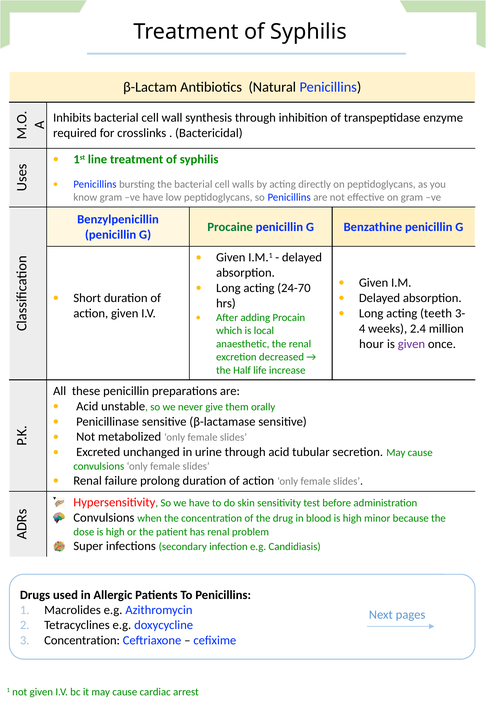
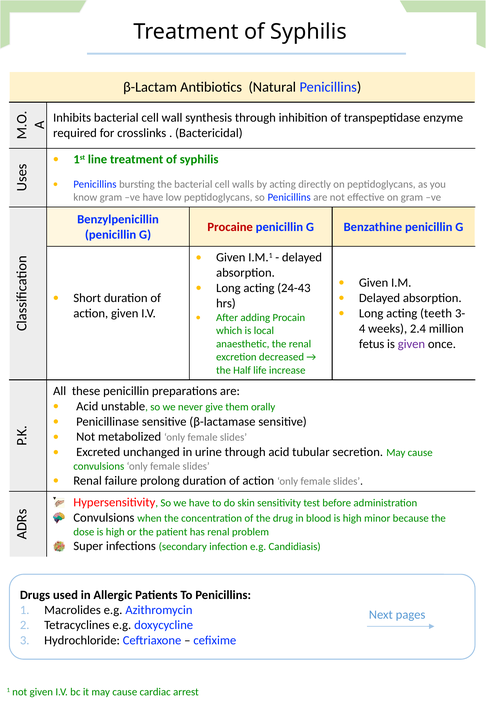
Procaine colour: green -> red
24-70: 24-70 -> 24-43
hour: hour -> fetus
Concentration at (82, 641): Concentration -> Hydrochloride
